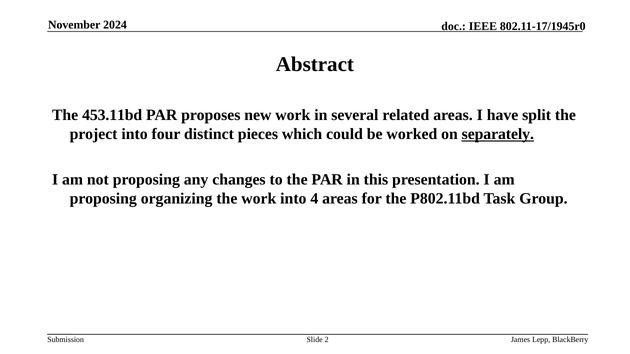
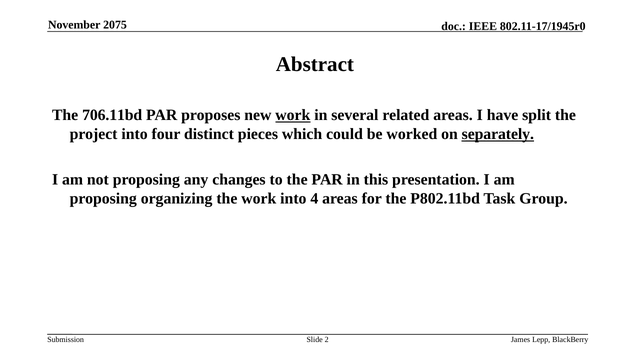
2024: 2024 -> 2075
453.11bd: 453.11bd -> 706.11bd
work at (293, 115) underline: none -> present
